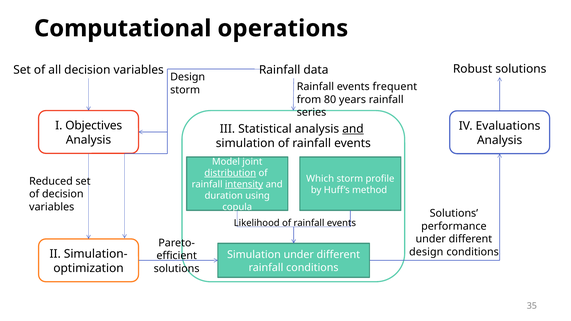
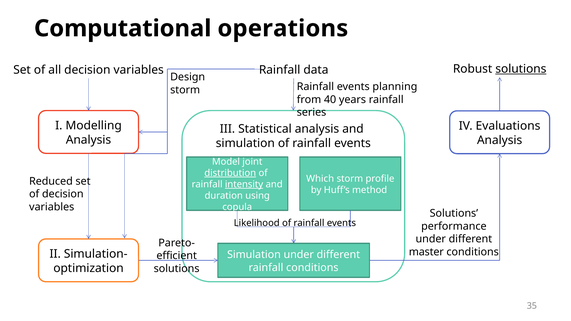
solutions at (521, 69) underline: none -> present
frequent: frequent -> planning
80: 80 -> 40
Objectives: Objectives -> Modelling
and at (353, 129) underline: present -> none
design at (426, 252): design -> master
